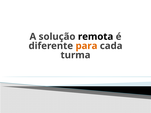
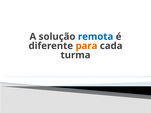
remota colour: black -> blue
